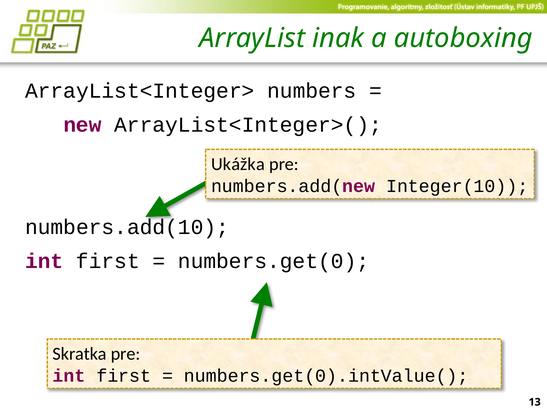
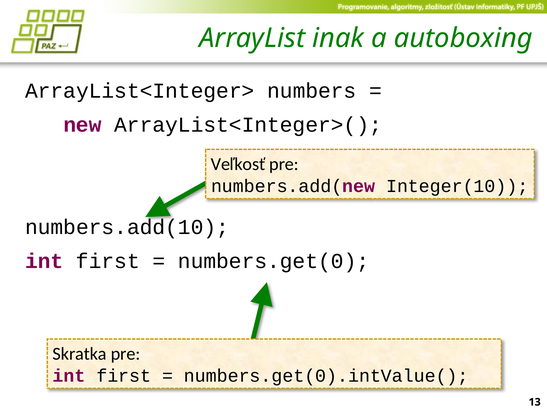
Ukážka: Ukážka -> Veľkosť
